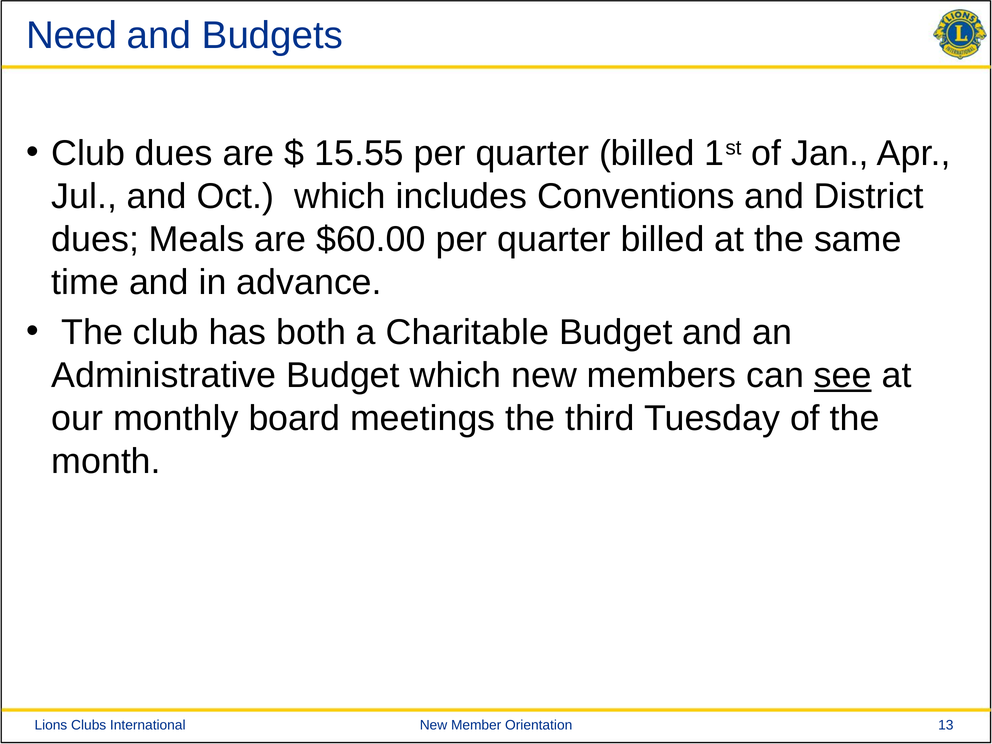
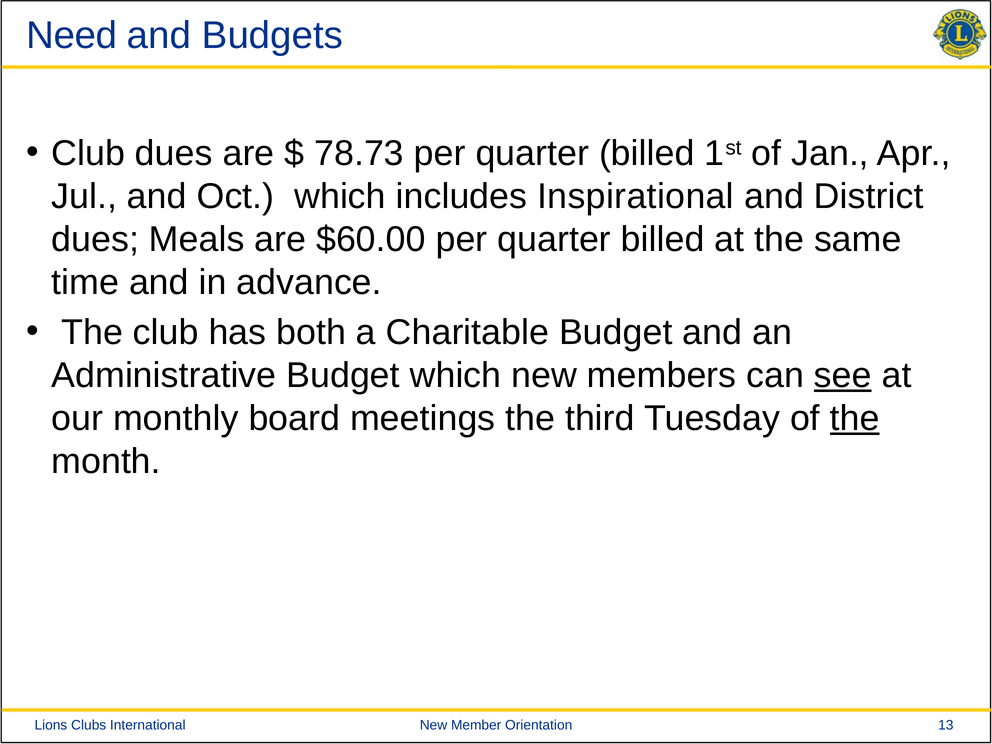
15.55: 15.55 -> 78.73
Conventions: Conventions -> Inspirational
the at (855, 418) underline: none -> present
